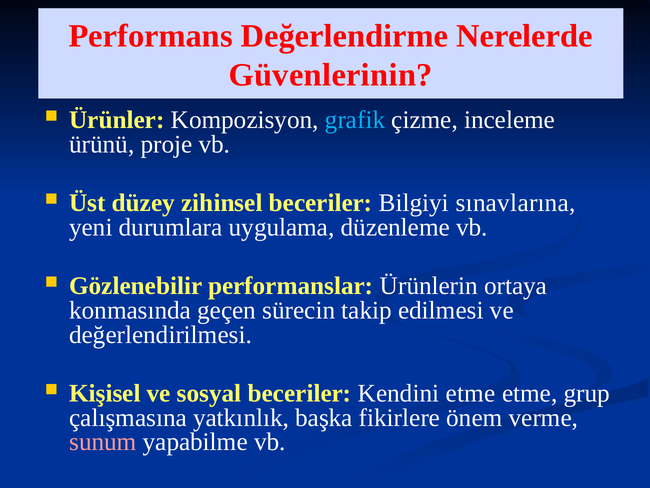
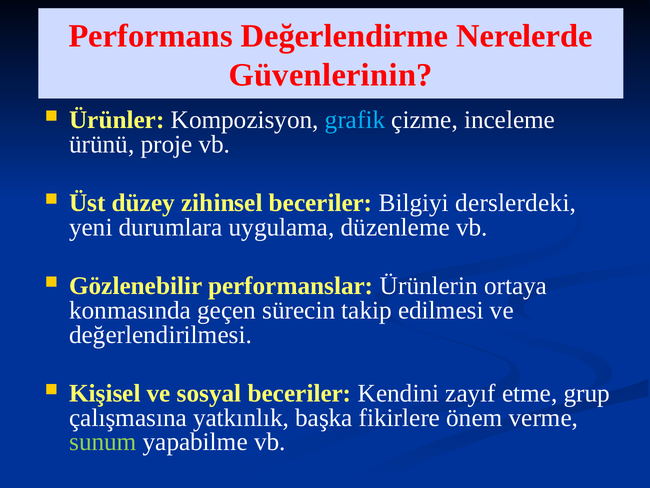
sınavlarına: sınavlarına -> derslerdeki
Kendini etme: etme -> zayıf
sunum colour: pink -> light green
